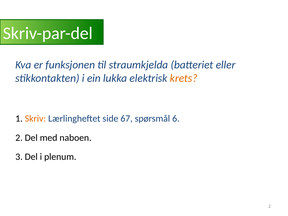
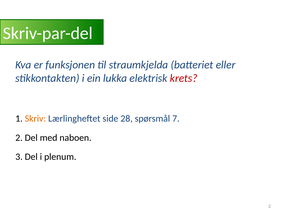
krets colour: orange -> red
67: 67 -> 28
6: 6 -> 7
